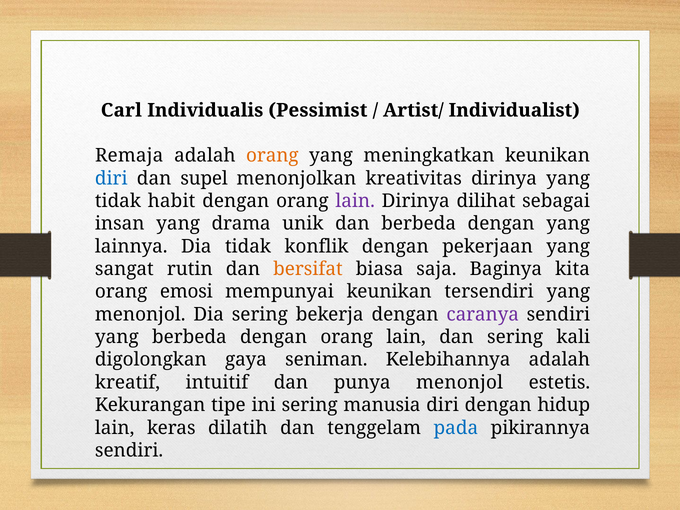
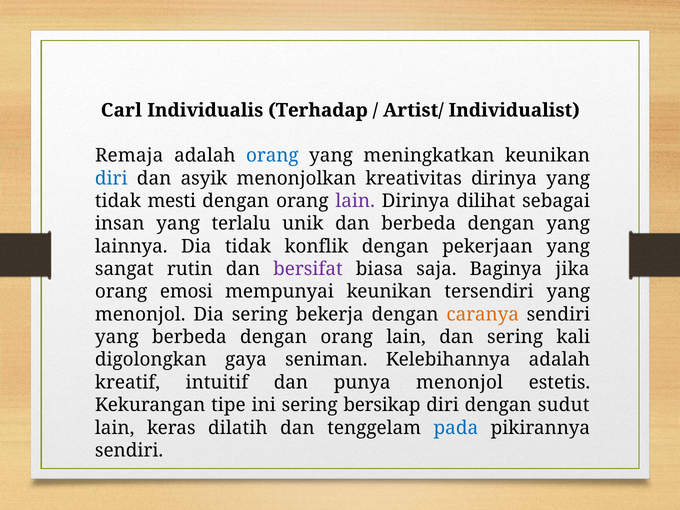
Pessimist: Pessimist -> Terhadap
orang at (272, 156) colour: orange -> blue
supel: supel -> asyik
habit: habit -> mesti
drama: drama -> terlalu
bersifat colour: orange -> purple
kita: kita -> jika
caranya colour: purple -> orange
manusia: manusia -> bersikap
hidup: hidup -> sudut
